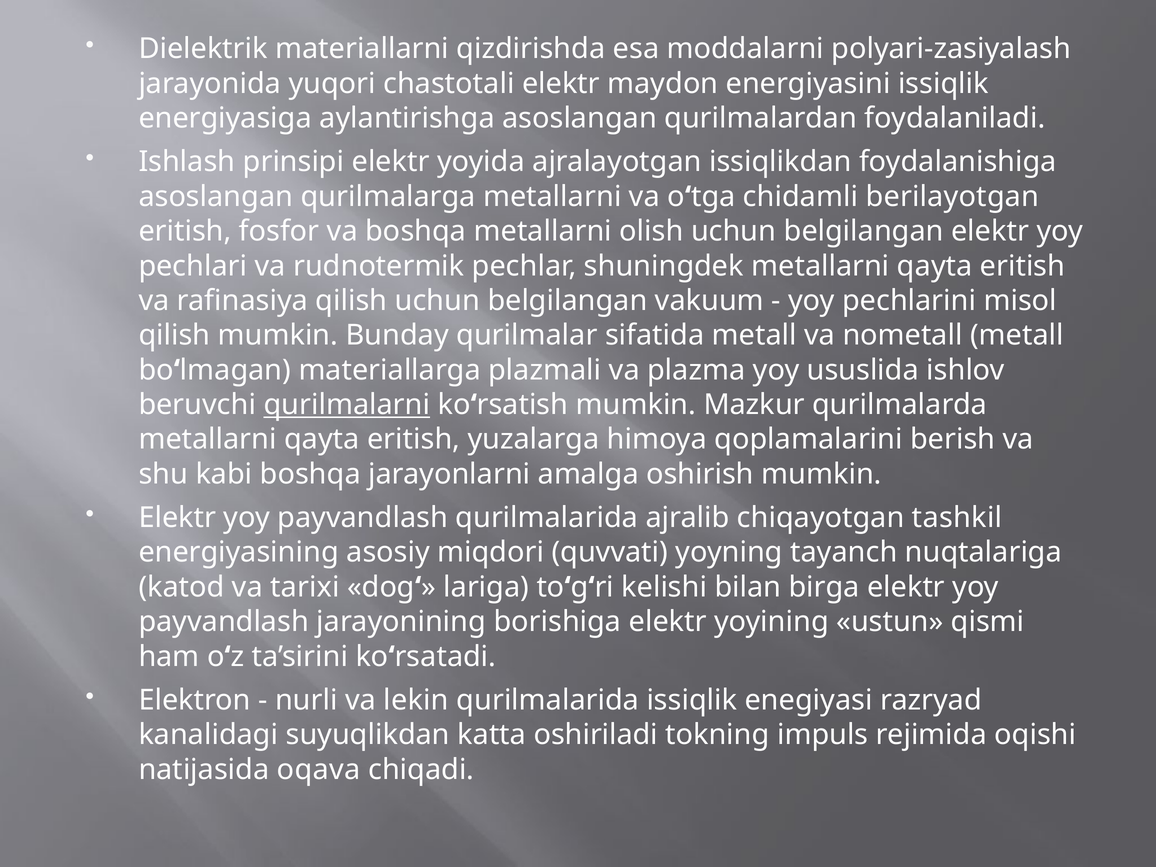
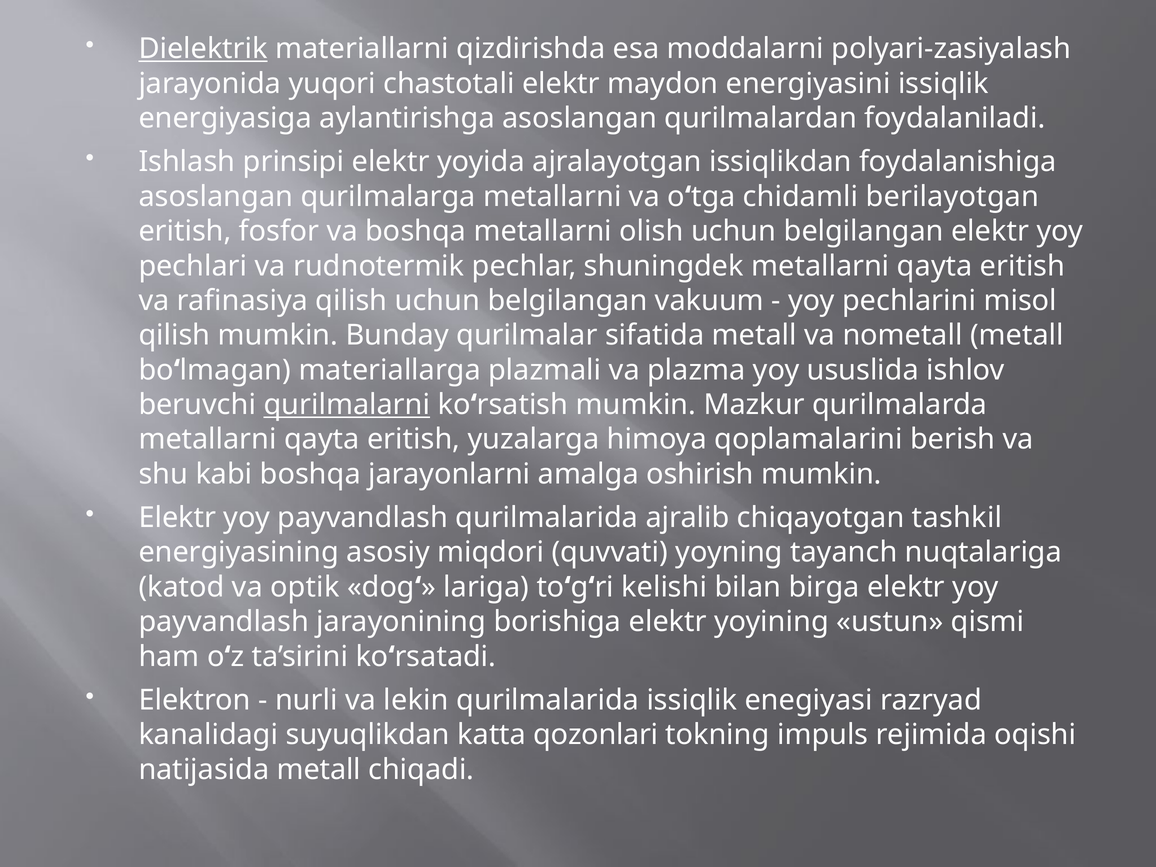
Dielektrik underline: none -> present
tarixi: tarixi -> optik
oshiriladi: oshiriladi -> qozonlari
natijasida oqava: oqava -> metall
